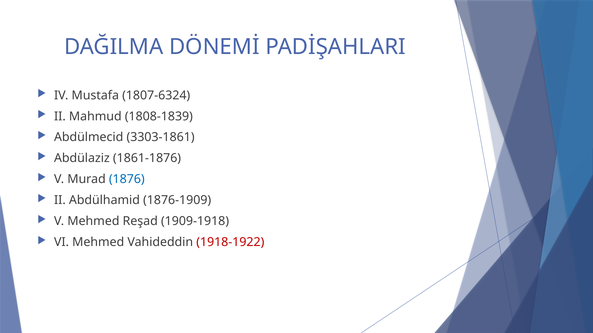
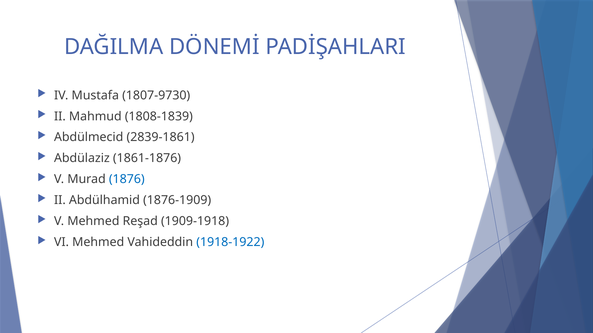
1807-6324: 1807-6324 -> 1807-9730
3303-1861: 3303-1861 -> 2839-1861
1918-1922 colour: red -> blue
